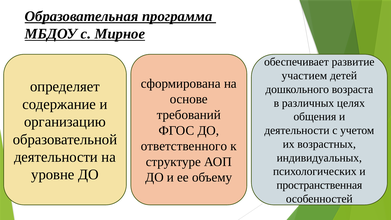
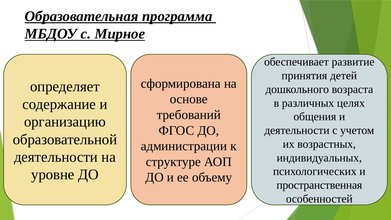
участием: участием -> принятия
ответственного: ответственного -> администрации
